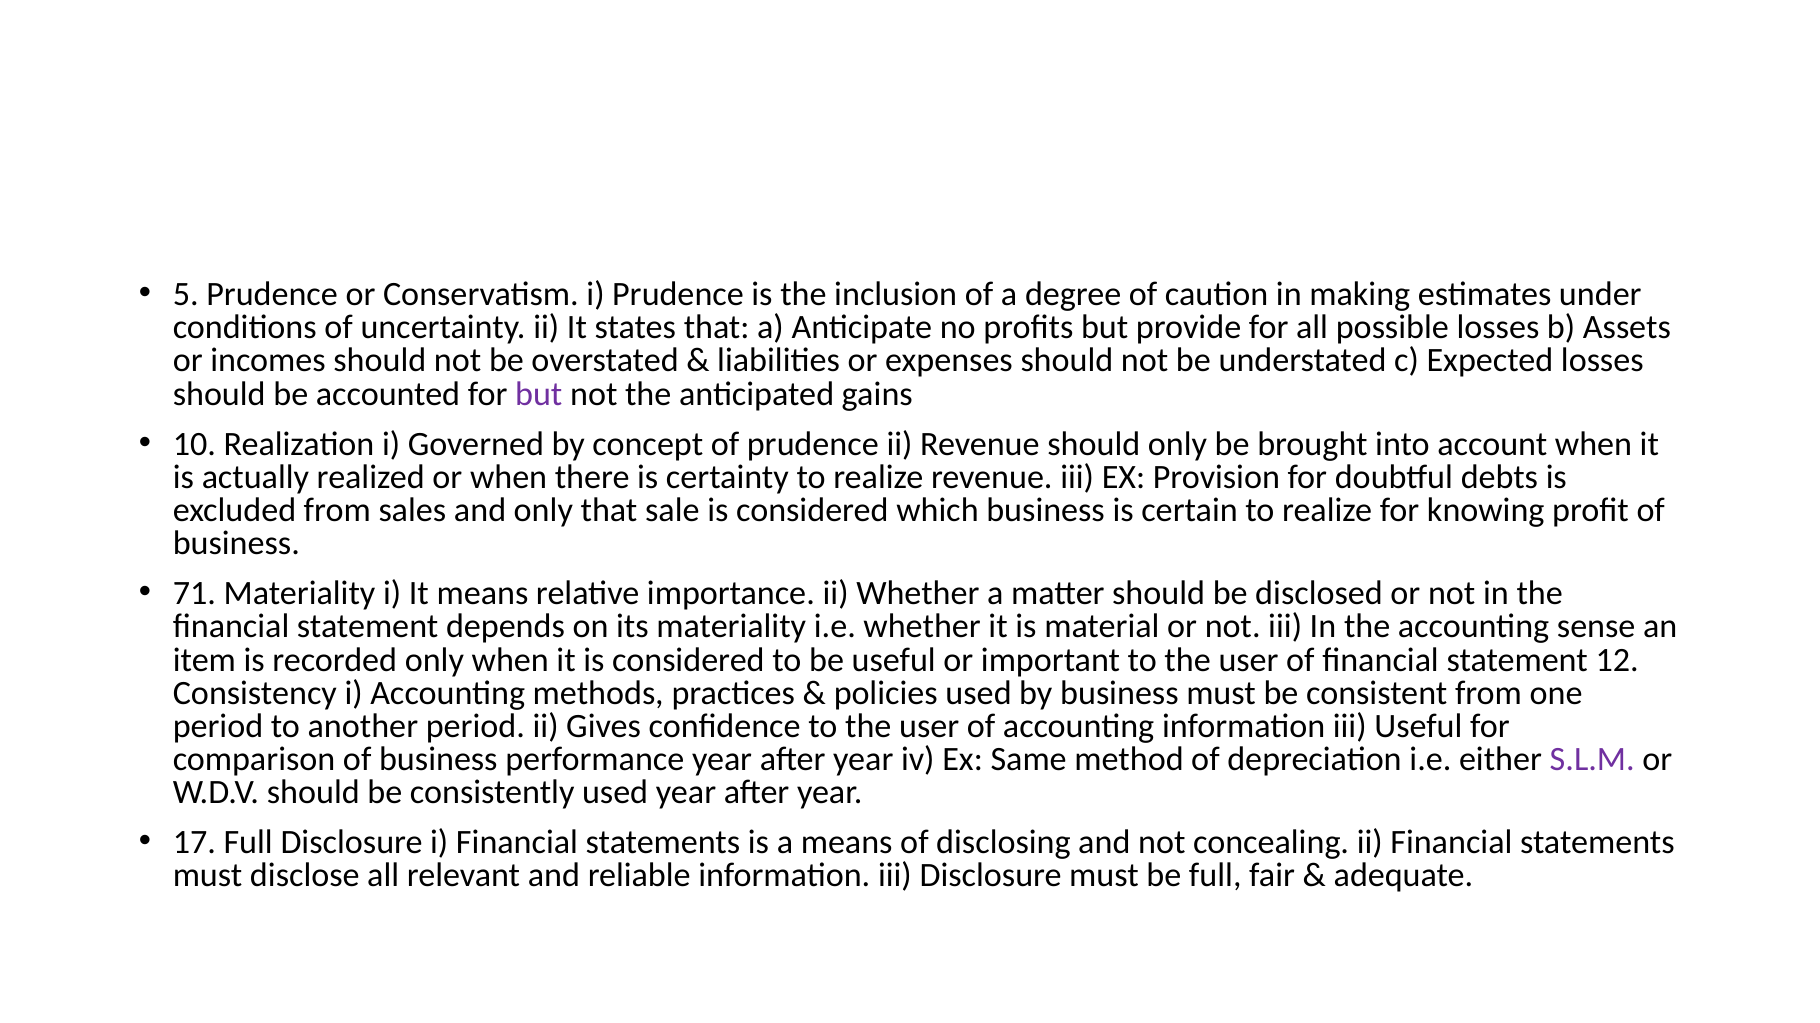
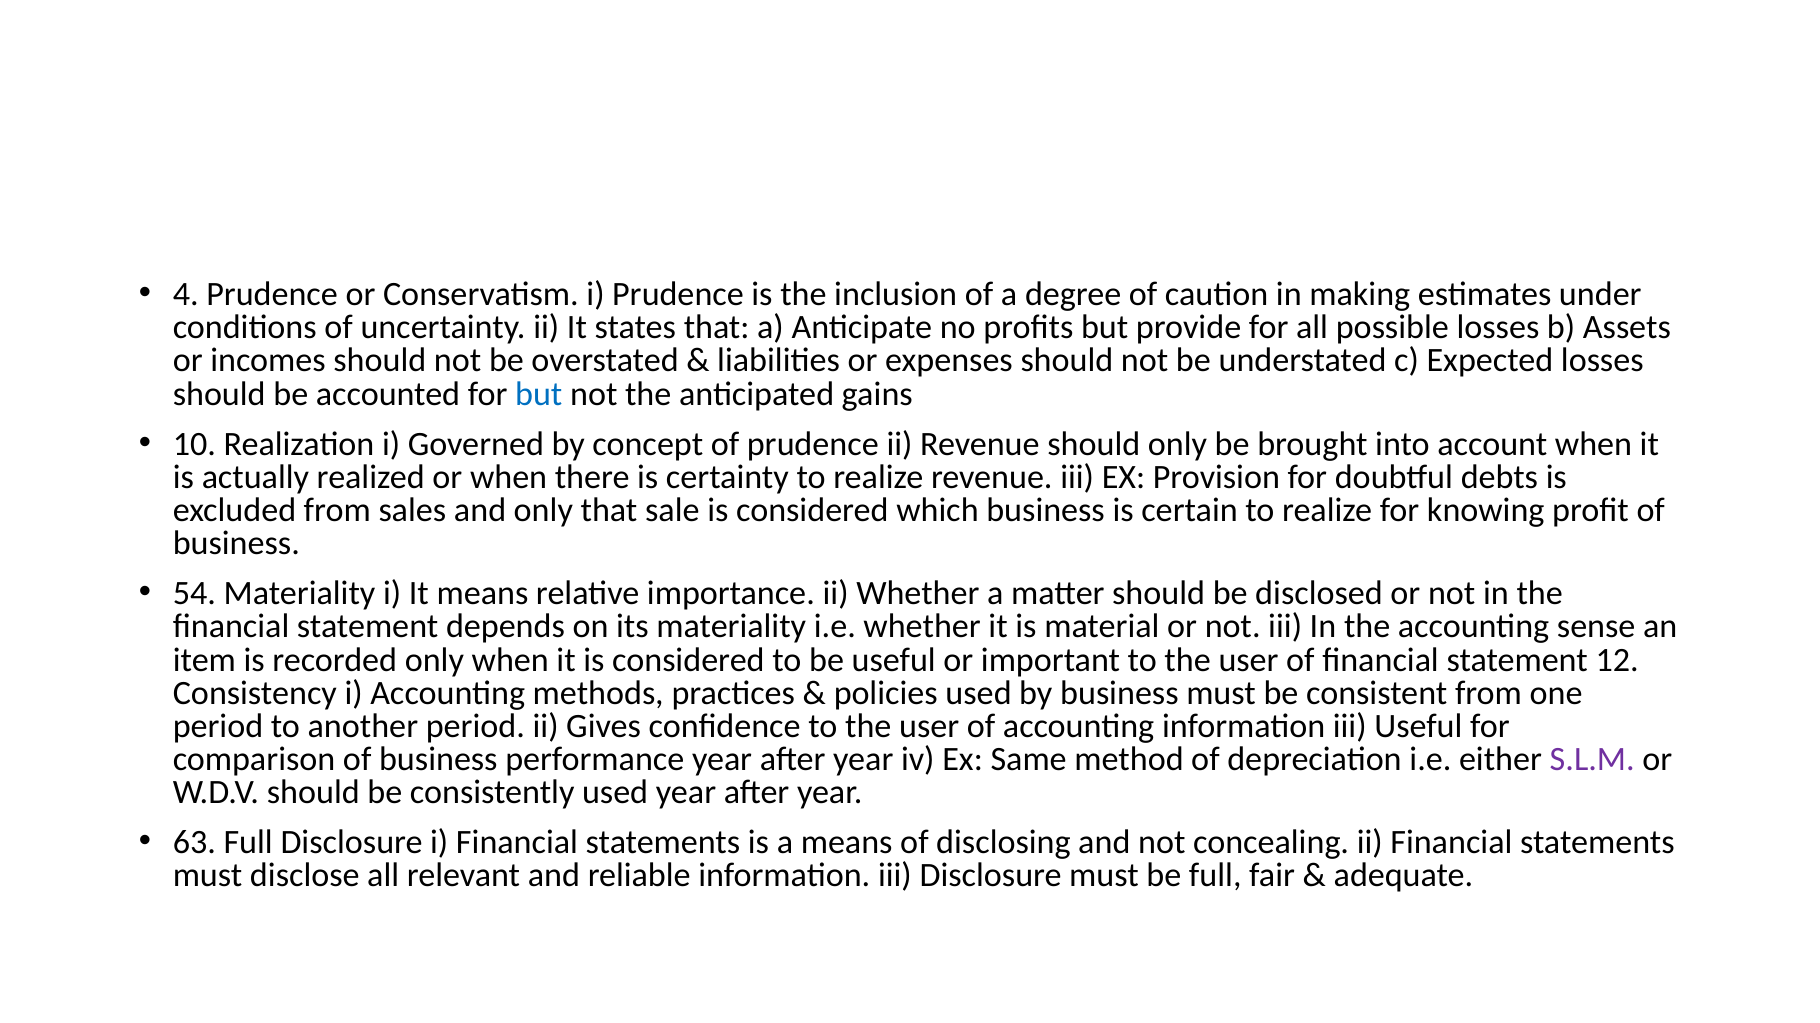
5: 5 -> 4
but at (539, 394) colour: purple -> blue
71: 71 -> 54
17: 17 -> 63
